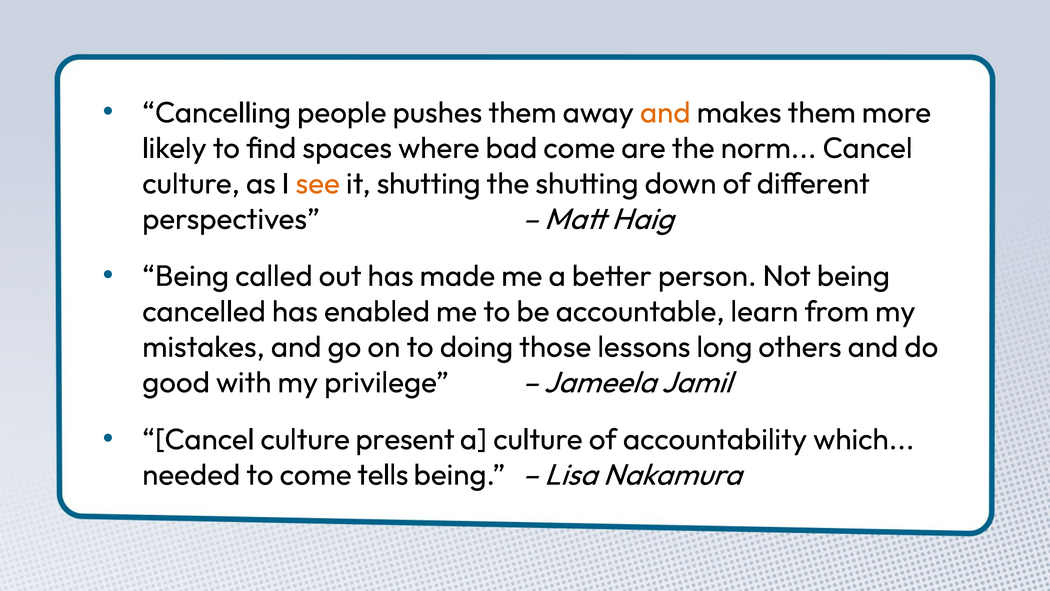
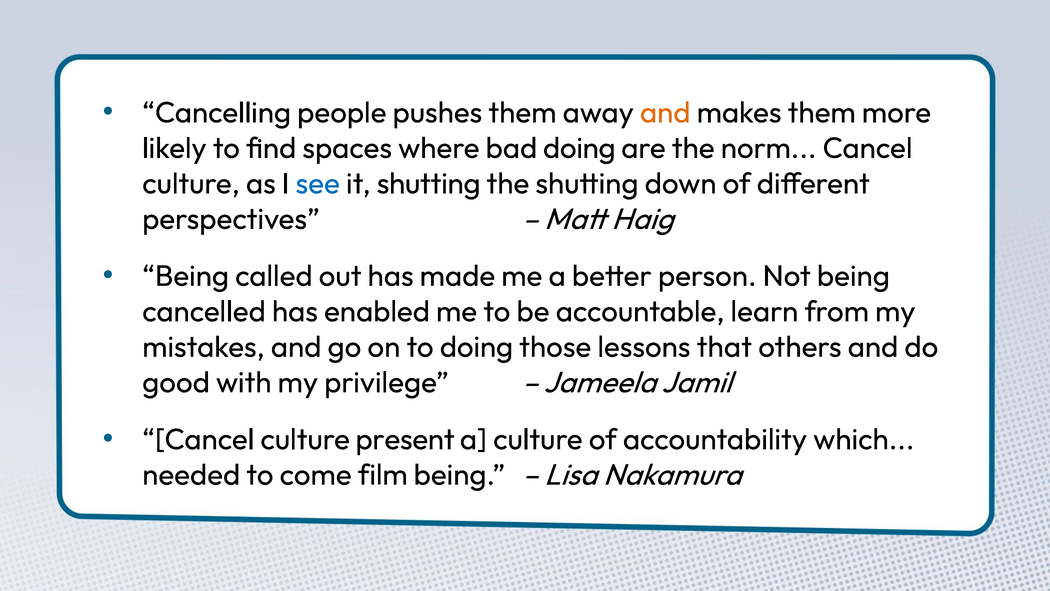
bad come: come -> doing
see colour: orange -> blue
long: long -> that
tells: tells -> film
